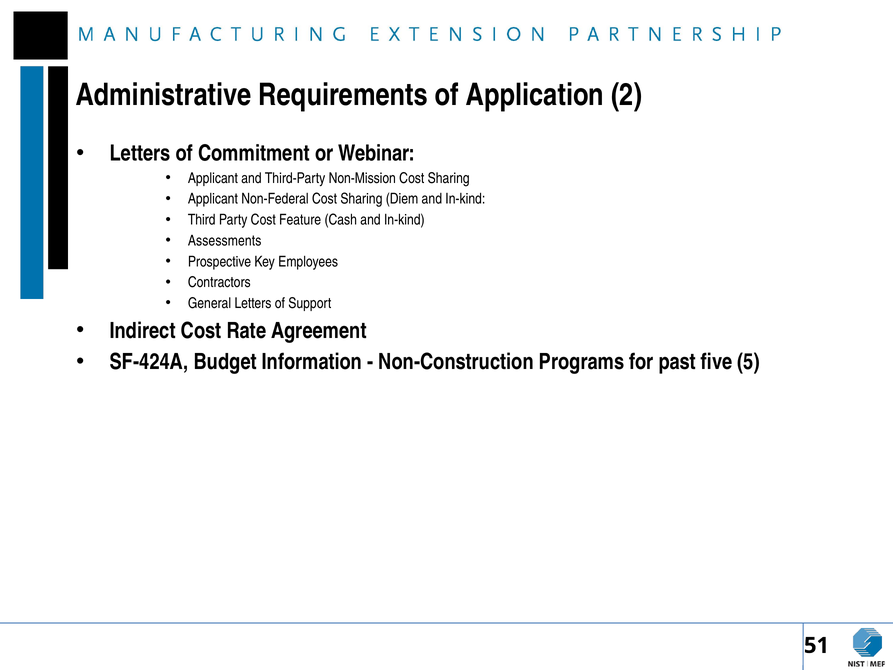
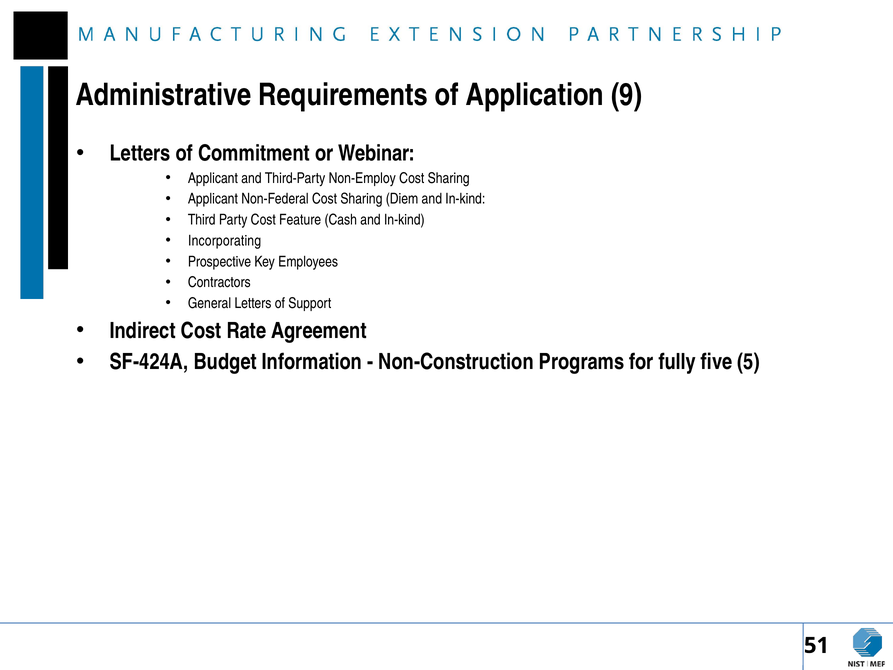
2: 2 -> 9
Non-Mission: Non-Mission -> Non-Employ
Assessments: Assessments -> Incorporating
past: past -> fully
